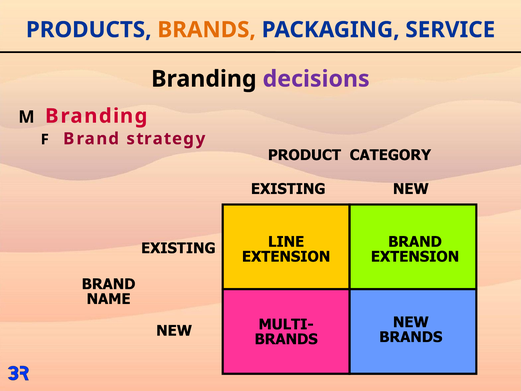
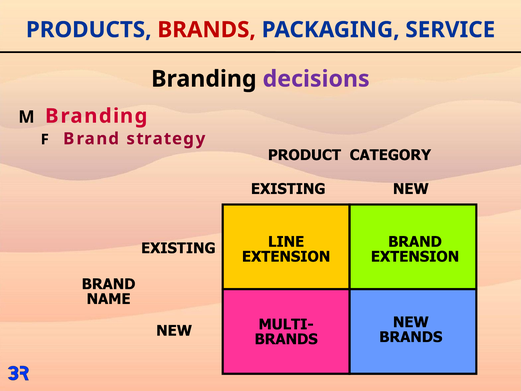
BRANDS colour: orange -> red
